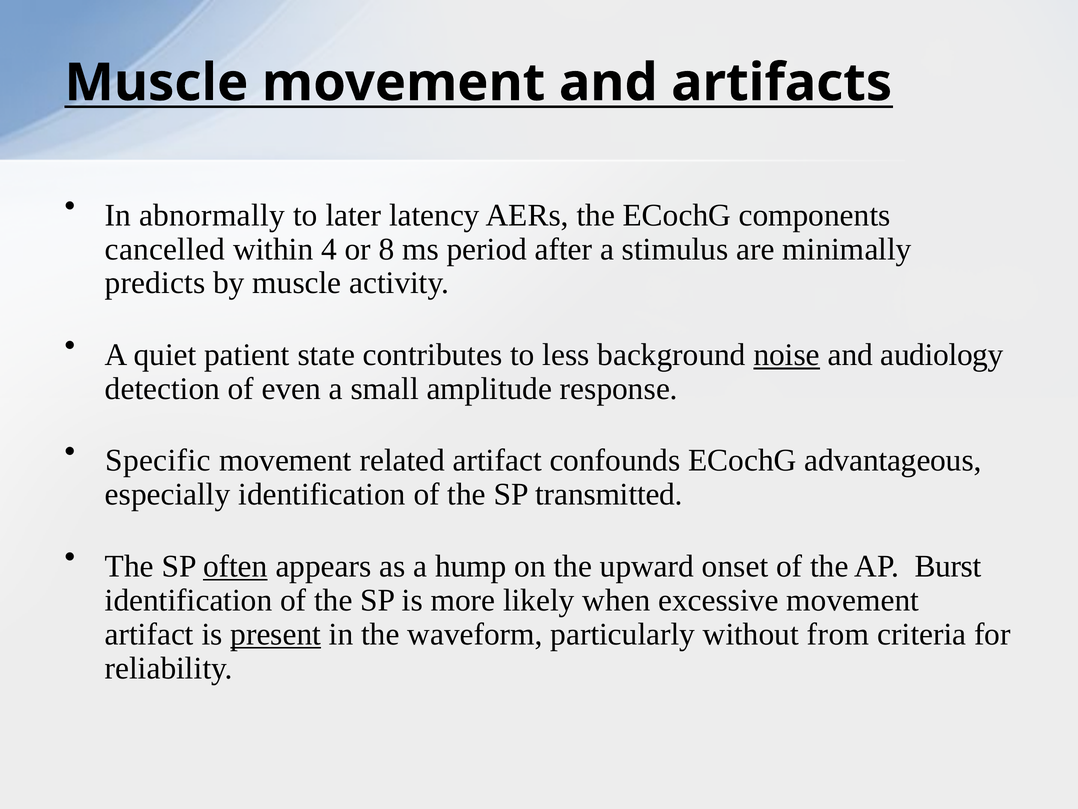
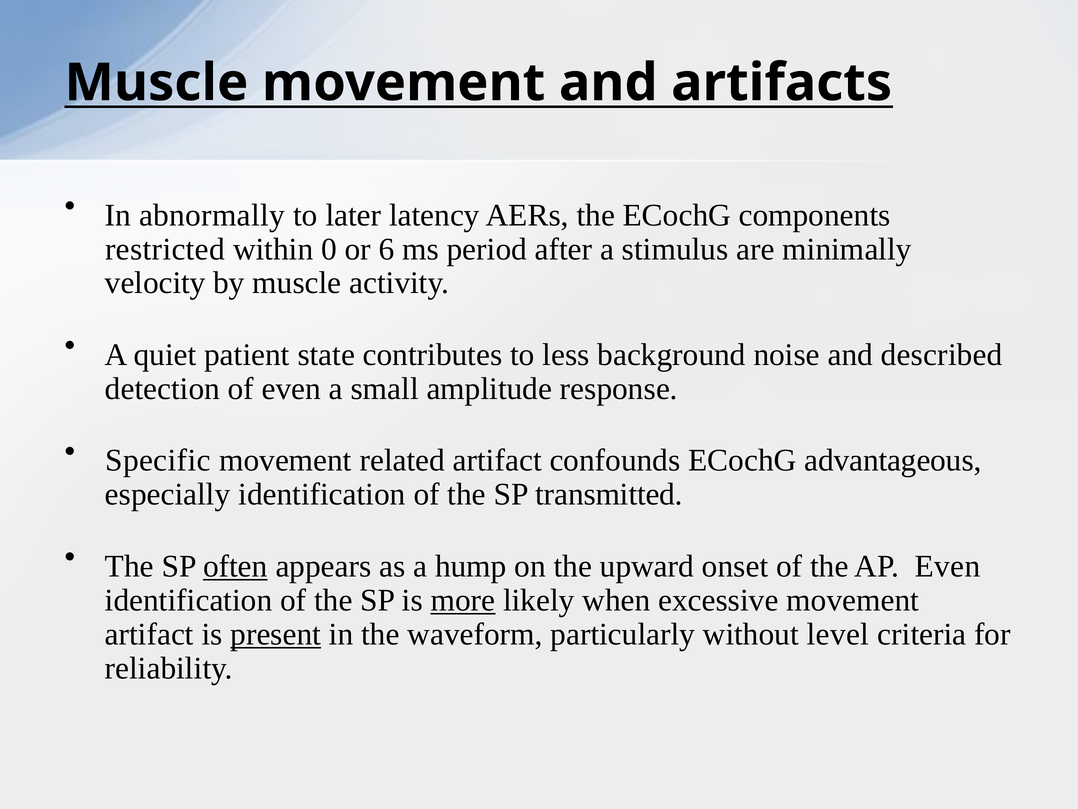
cancelled: cancelled -> restricted
4: 4 -> 0
8: 8 -> 6
predicts: predicts -> velocity
noise underline: present -> none
audiology: audiology -> described
AP Burst: Burst -> Even
more underline: none -> present
from: from -> level
